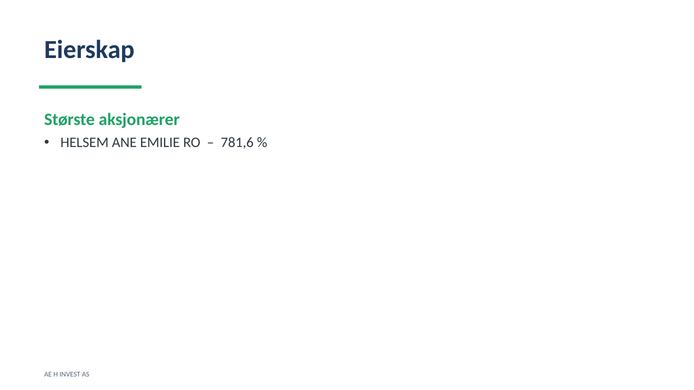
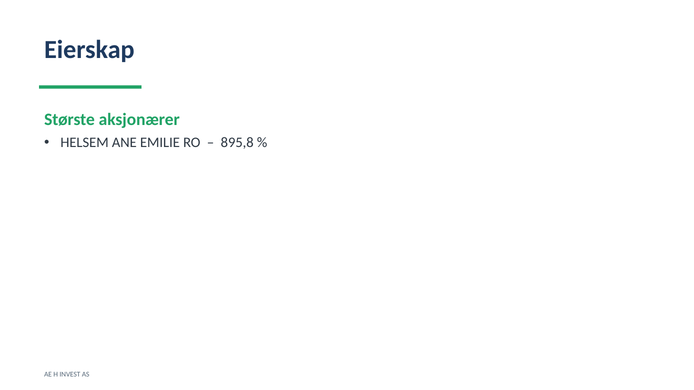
781,6: 781,6 -> 895,8
